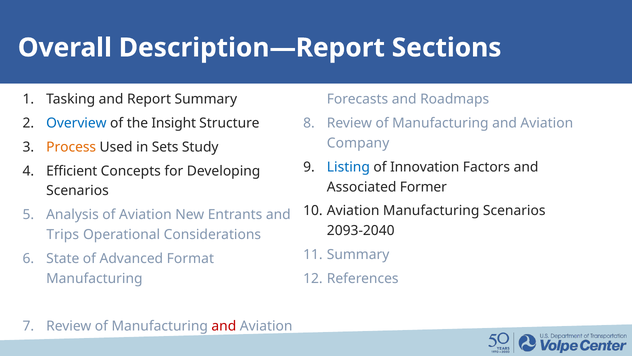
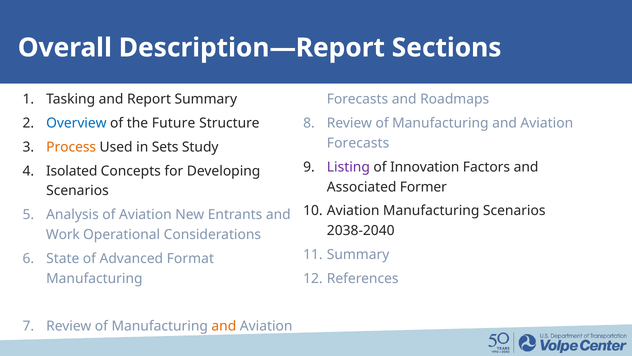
Insight: Insight -> Future
Company at (358, 143): Company -> Forecasts
Listing colour: blue -> purple
Efficient: Efficient -> Isolated
2093-2040: 2093-2040 -> 2038-2040
Trips: Trips -> Work
and at (224, 326) colour: red -> orange
